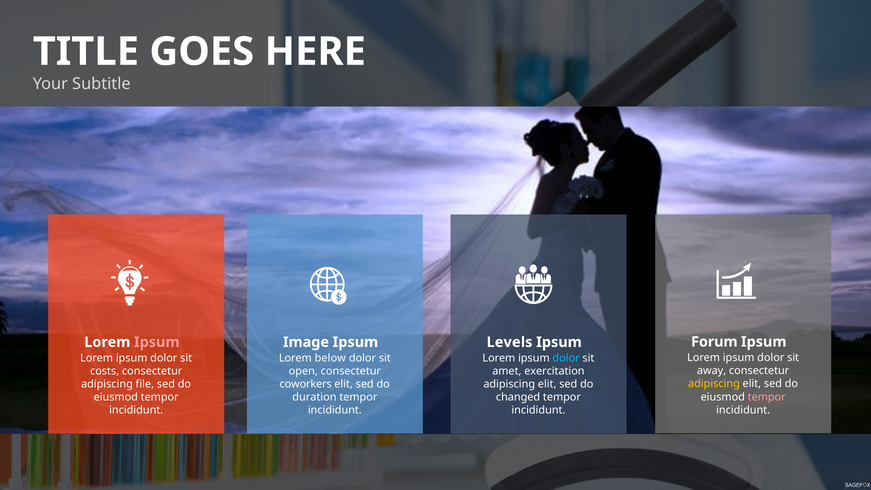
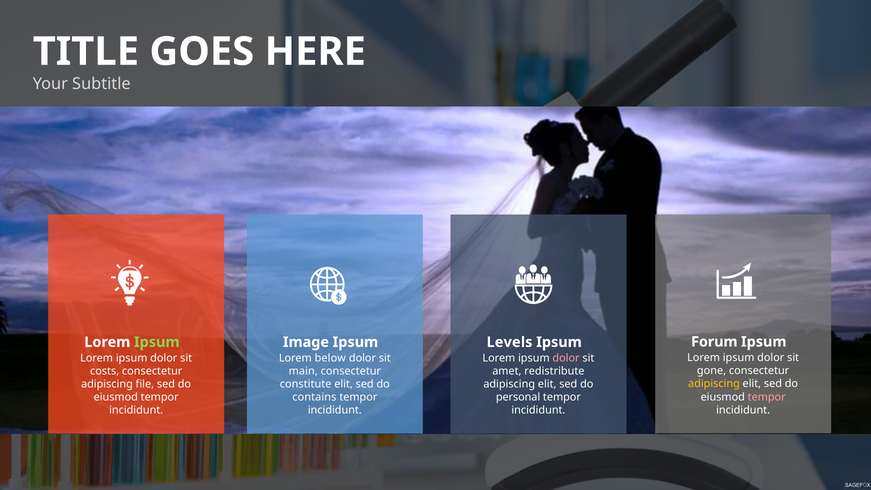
Ipsum at (157, 342) colour: pink -> light green
dolor at (566, 358) colour: light blue -> pink
away: away -> gone
open: open -> main
exercitation: exercitation -> redistribute
coworkers: coworkers -> constitute
duration: duration -> contains
changed: changed -> personal
